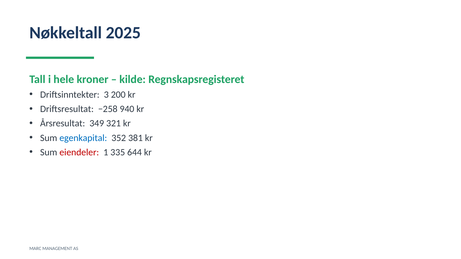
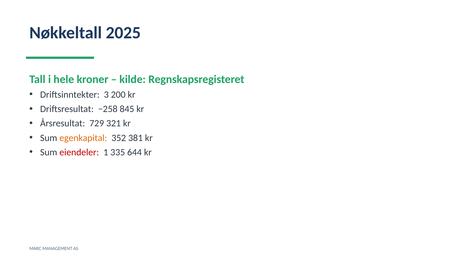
940: 940 -> 845
349: 349 -> 729
egenkapital colour: blue -> orange
